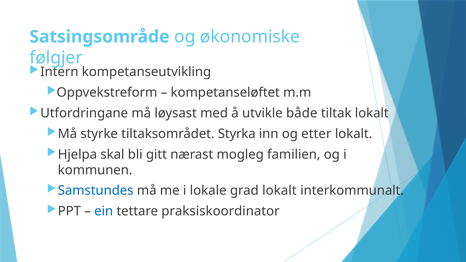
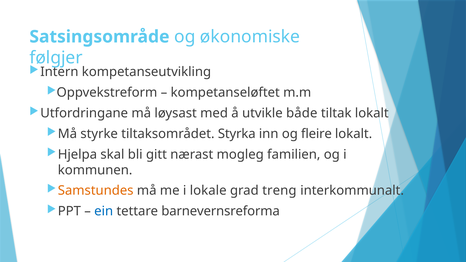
etter: etter -> fleire
Samstundes colour: blue -> orange
grad lokalt: lokalt -> treng
praksiskoordinator: praksiskoordinator -> barnevernsreforma
